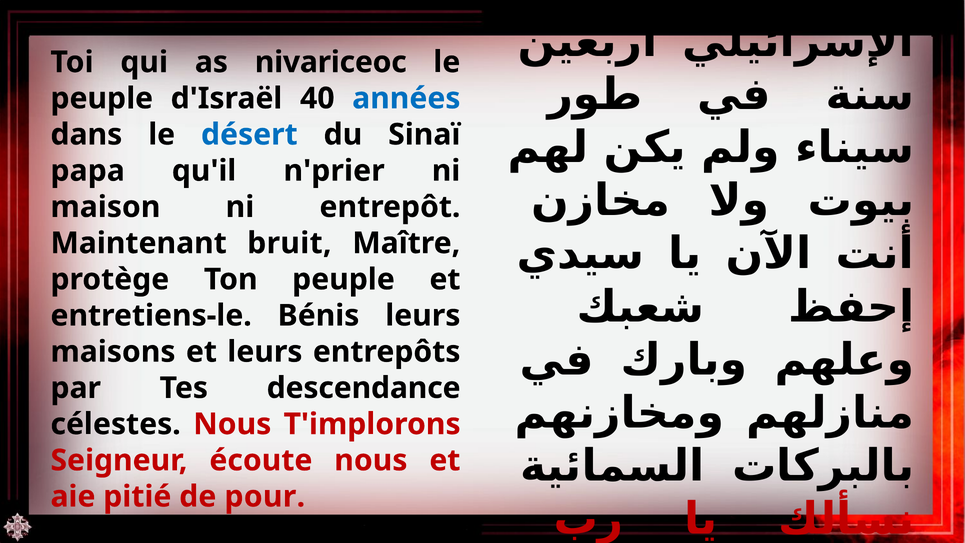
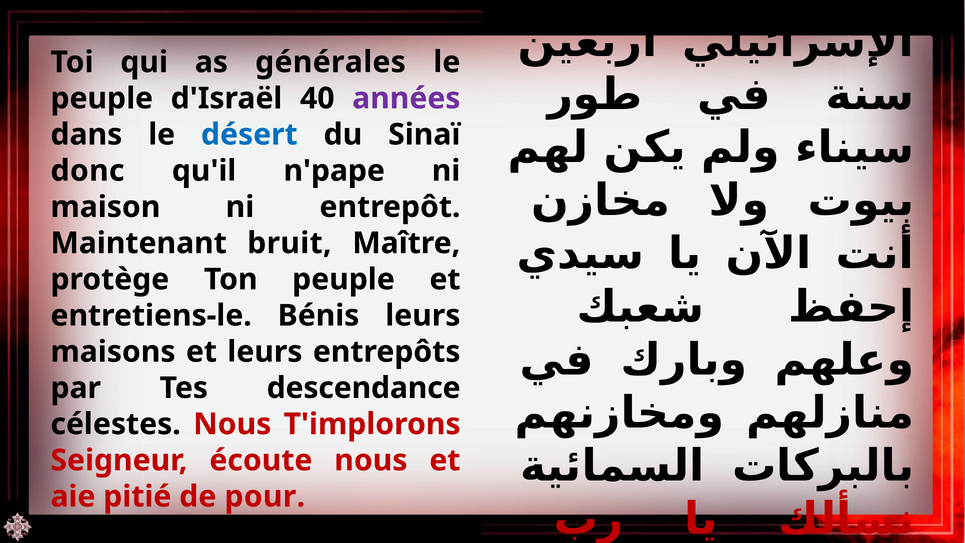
nivariceoc: nivariceoc -> générales
années colour: blue -> purple
papa: papa -> donc
n'prier: n'prier -> n'pape
